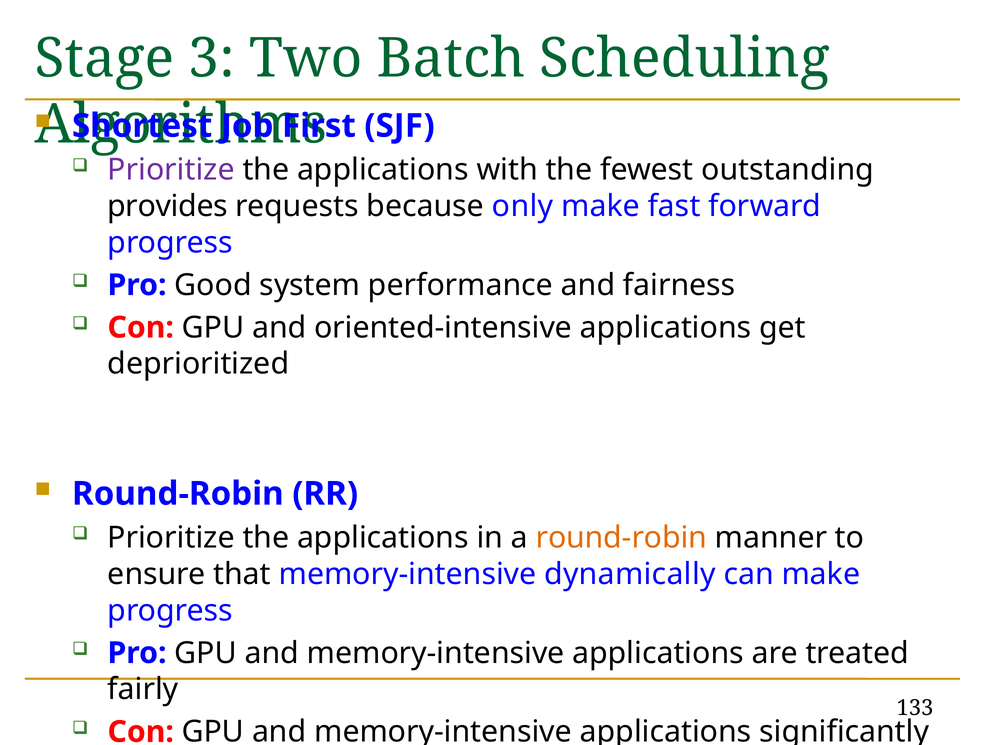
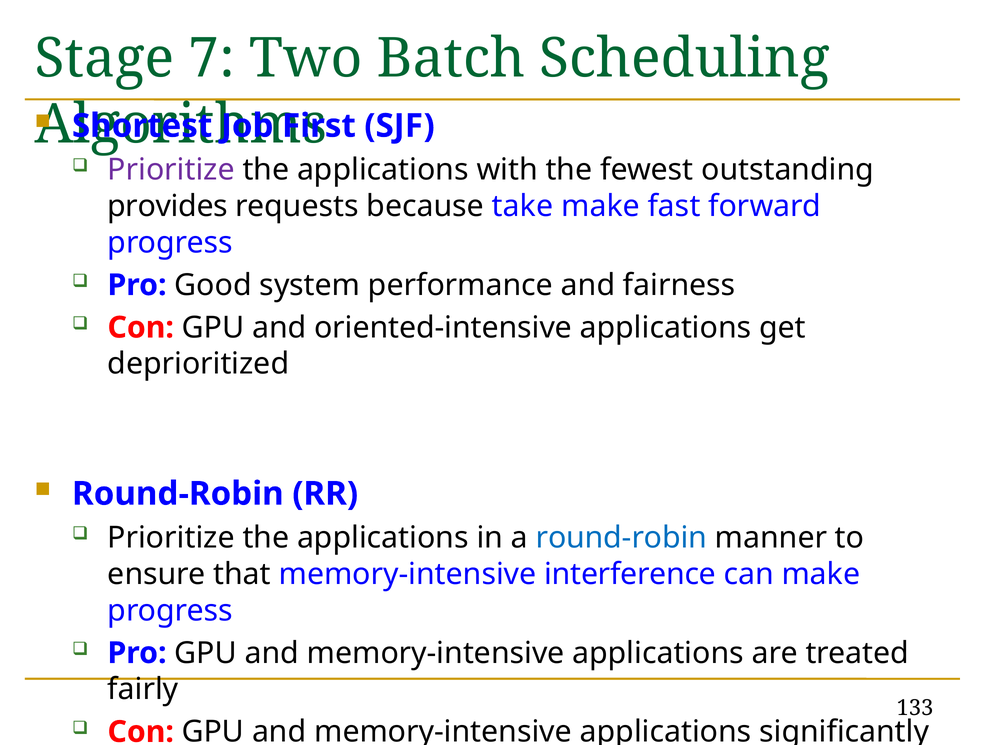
3: 3 -> 7
only: only -> take
round-robin at (621, 538) colour: orange -> blue
dynamically: dynamically -> interference
